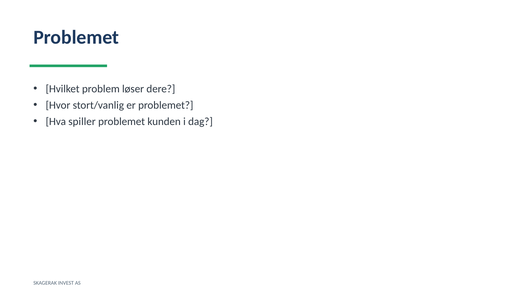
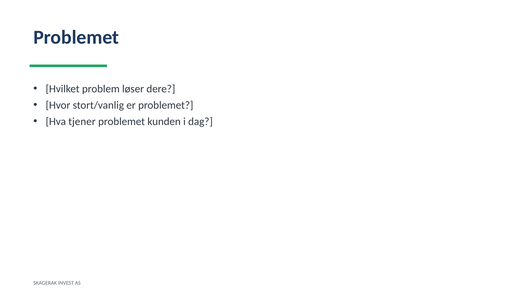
spiller: spiller -> tjener
